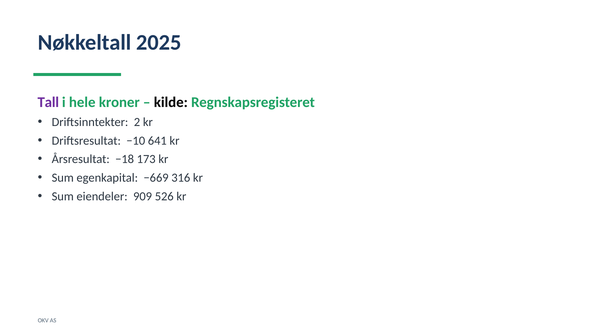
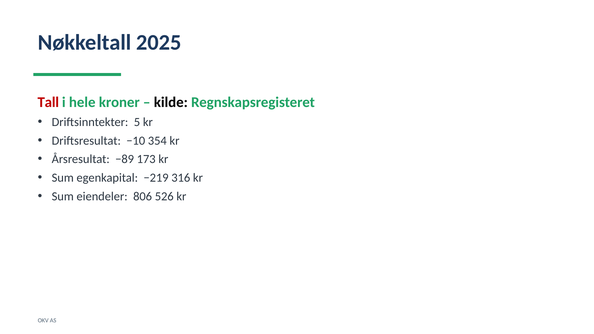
Tall colour: purple -> red
2: 2 -> 5
641: 641 -> 354
−18: −18 -> −89
−669: −669 -> −219
909: 909 -> 806
